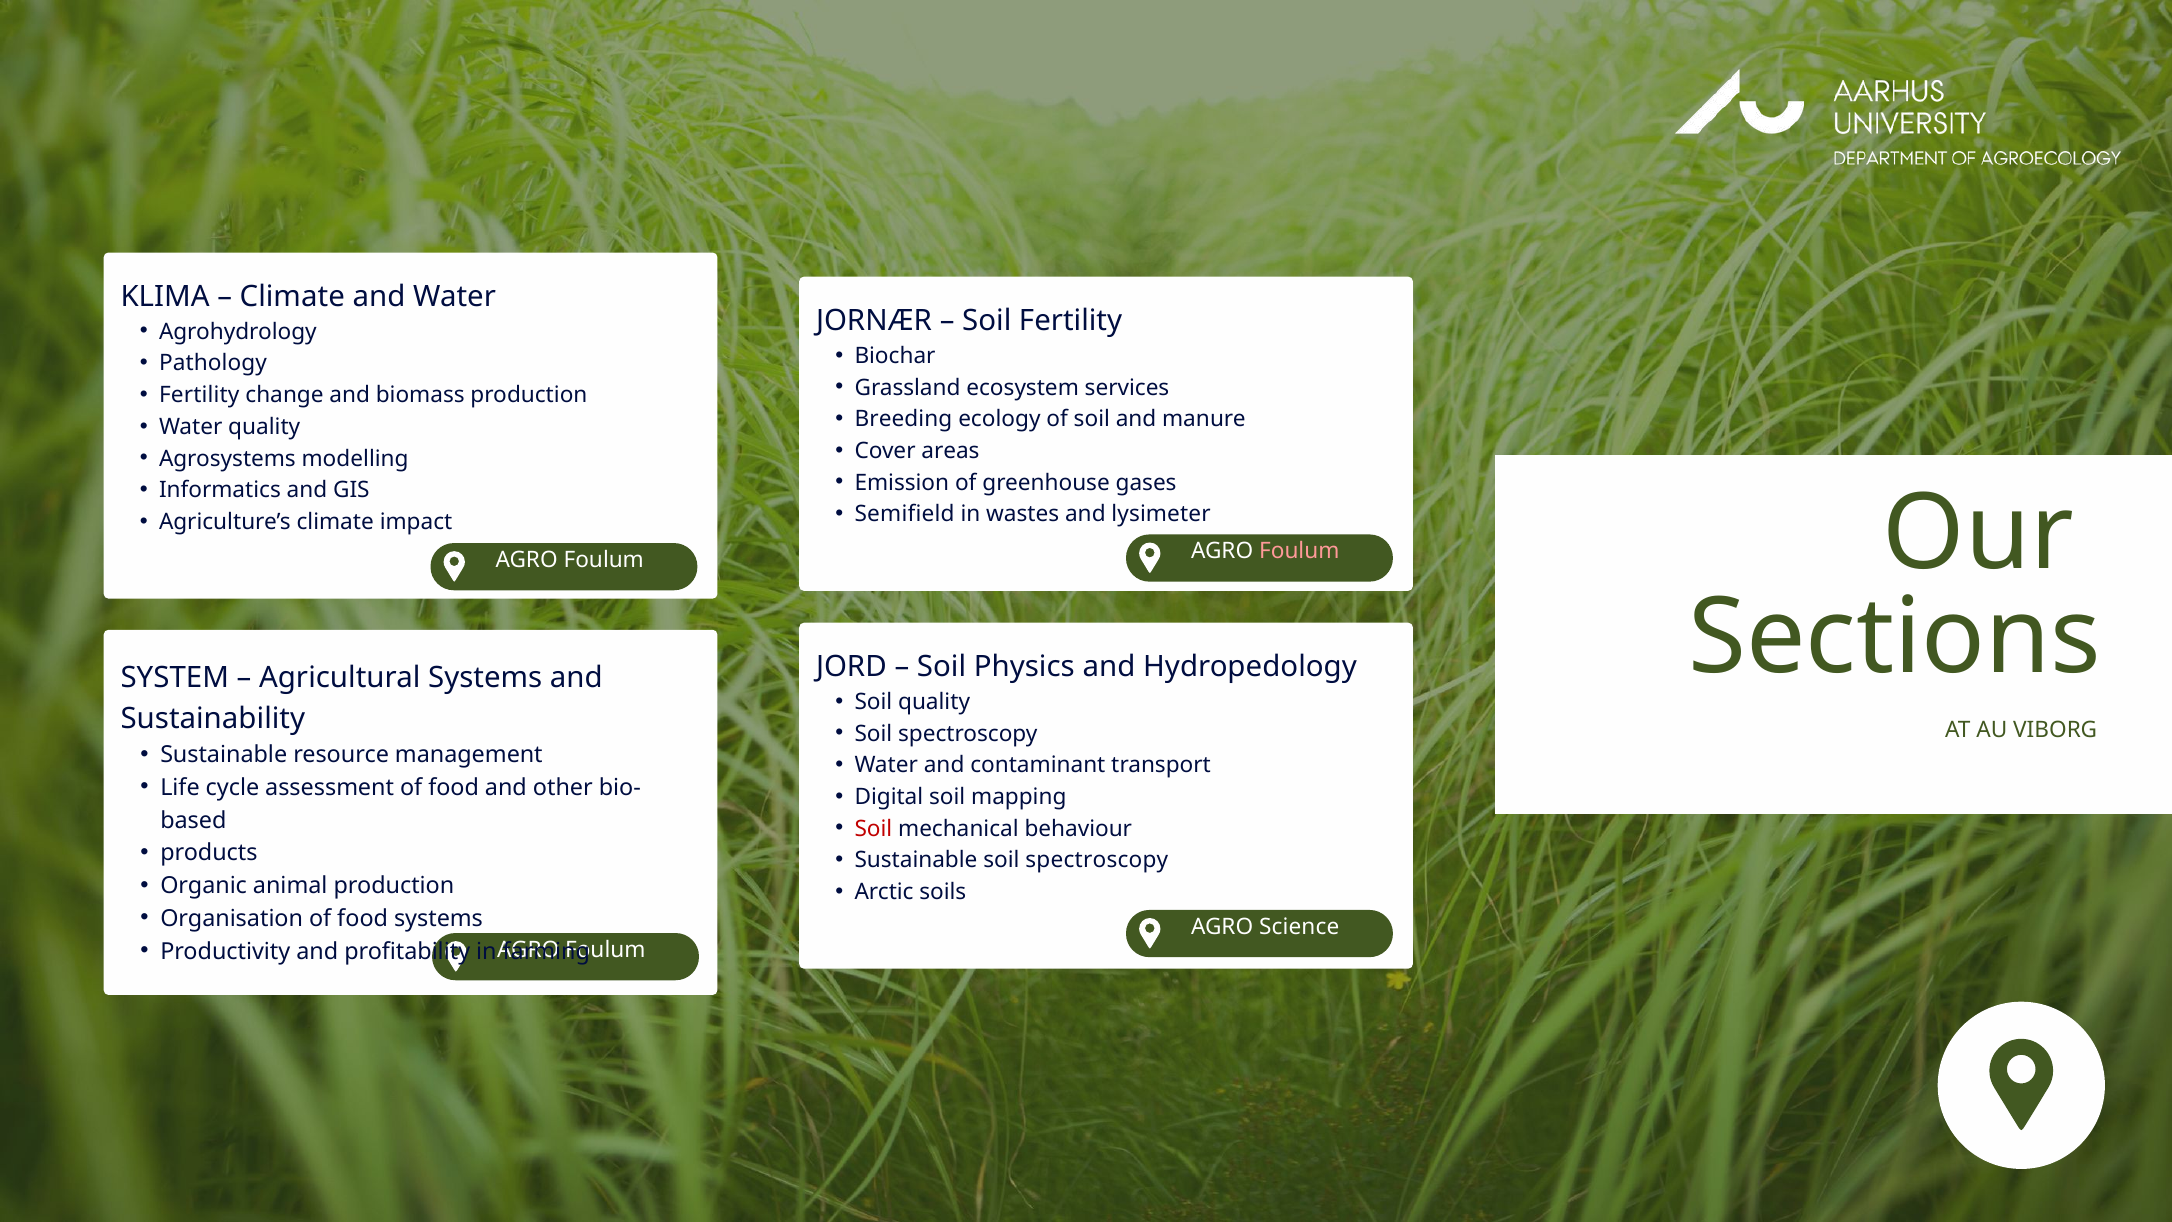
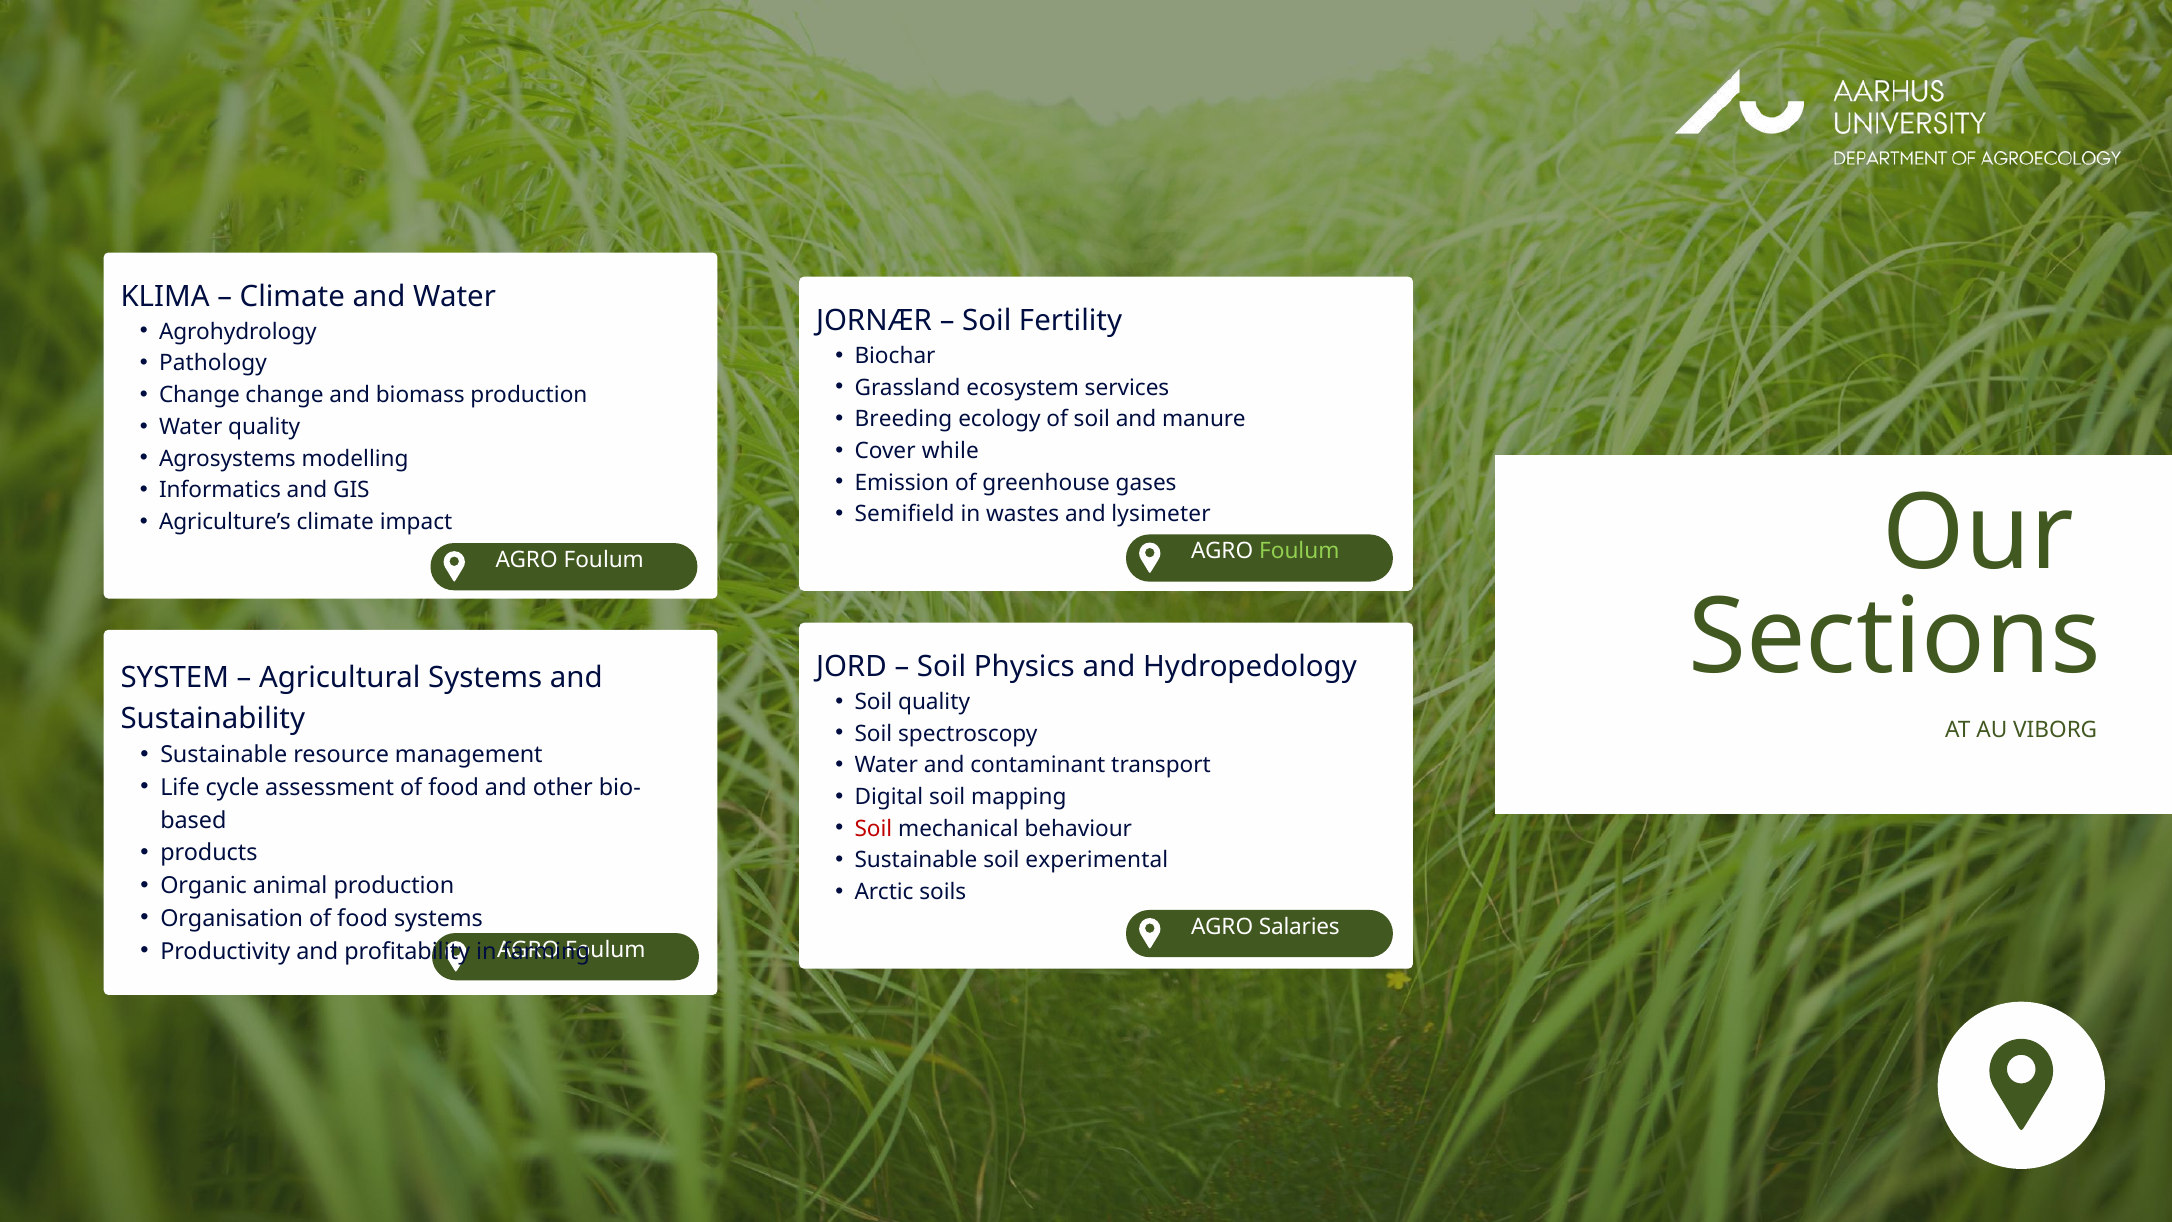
Fertility at (199, 395): Fertility -> Change
areas: areas -> while
Foulum at (1299, 551) colour: pink -> light green
Sustainable soil spectroscopy: spectroscopy -> experimental
Science: Science -> Salaries
